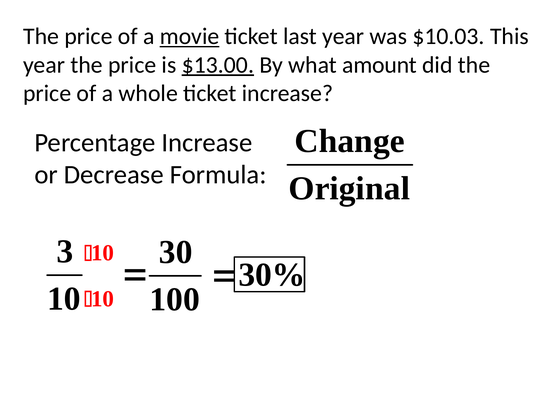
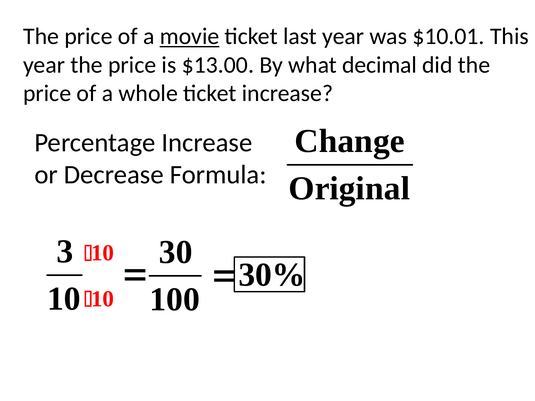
$10.03: $10.03 -> $10.01
$13.00 underline: present -> none
amount: amount -> decimal
